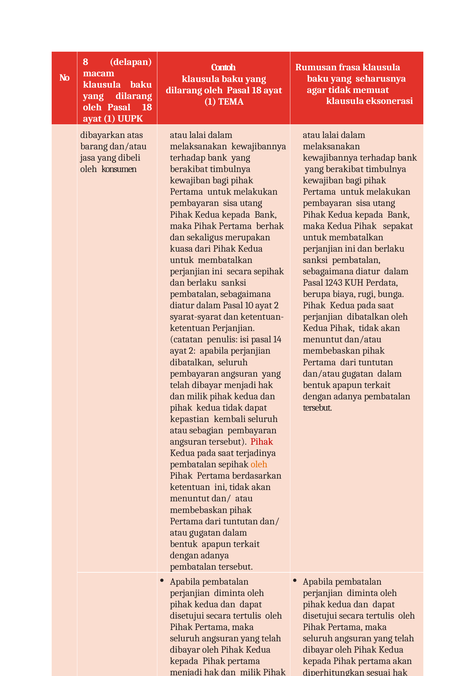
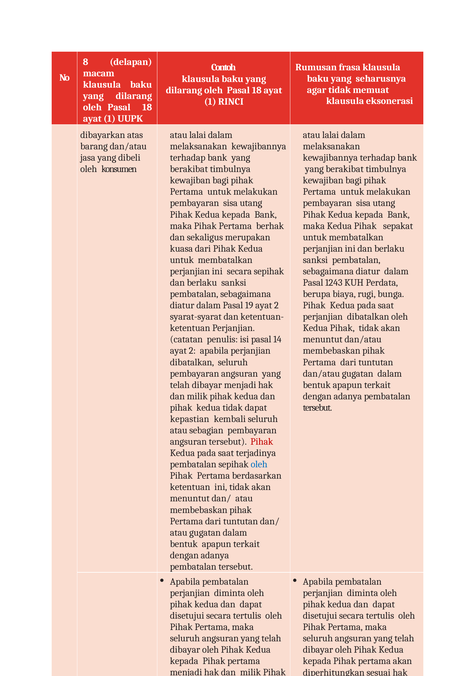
TEMA: TEMA -> RINCI
10: 10 -> 19
oleh at (259, 464) colour: orange -> blue
